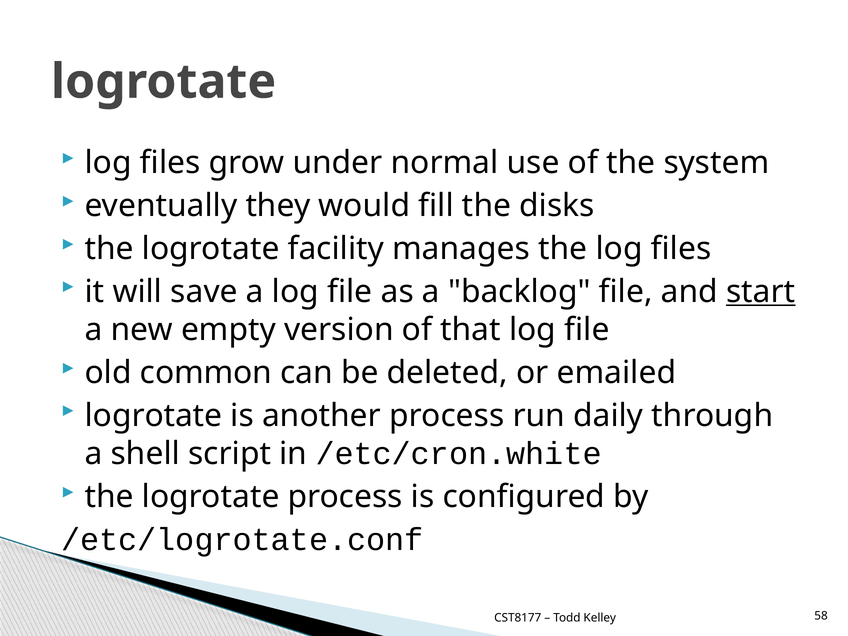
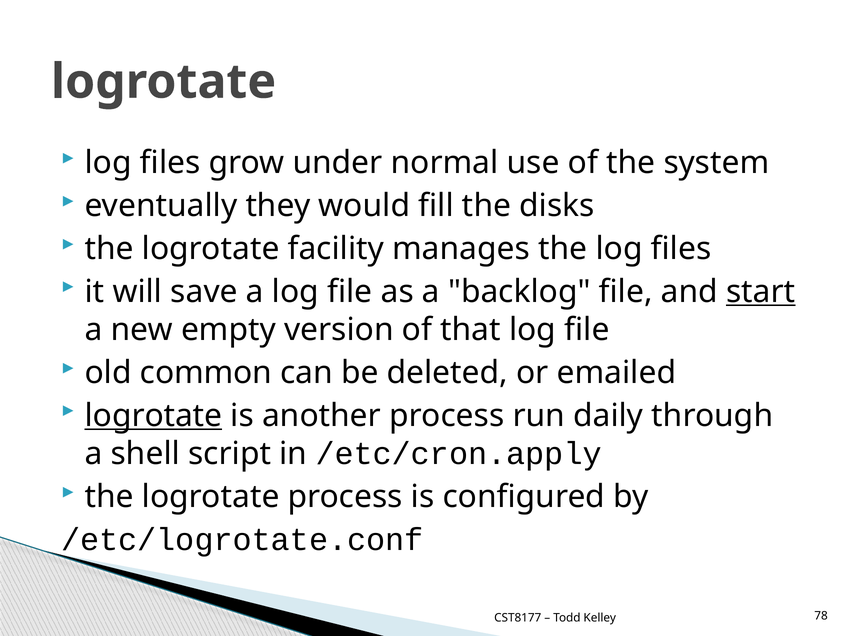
logrotate at (153, 416) underline: none -> present
/etc/cron.white: /etc/cron.white -> /etc/cron.apply
58: 58 -> 78
